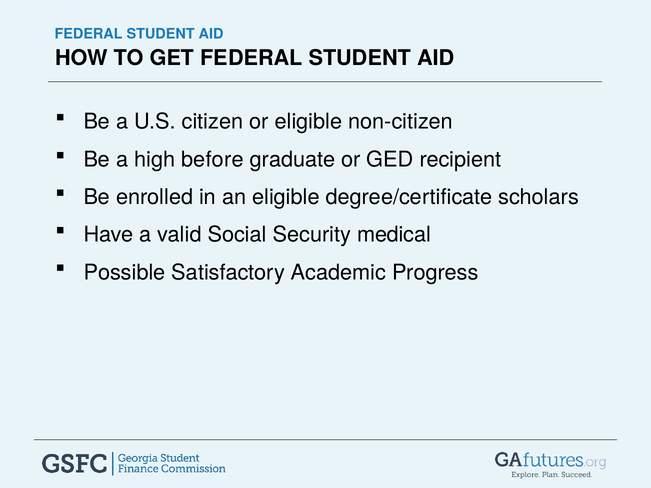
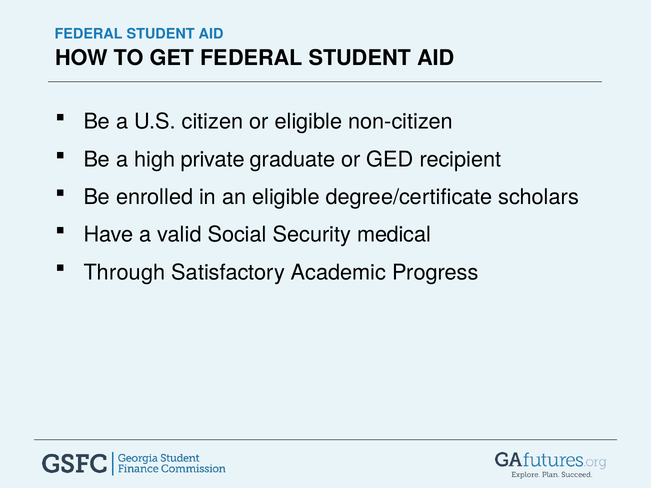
before: before -> private
Possible: Possible -> Through
